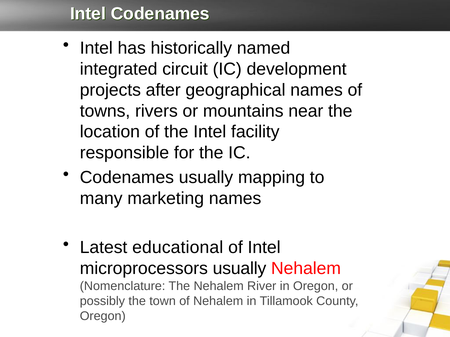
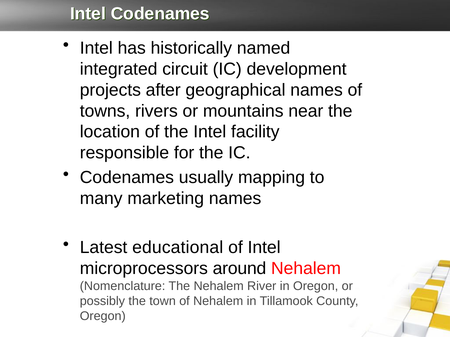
microprocessors usually: usually -> around
